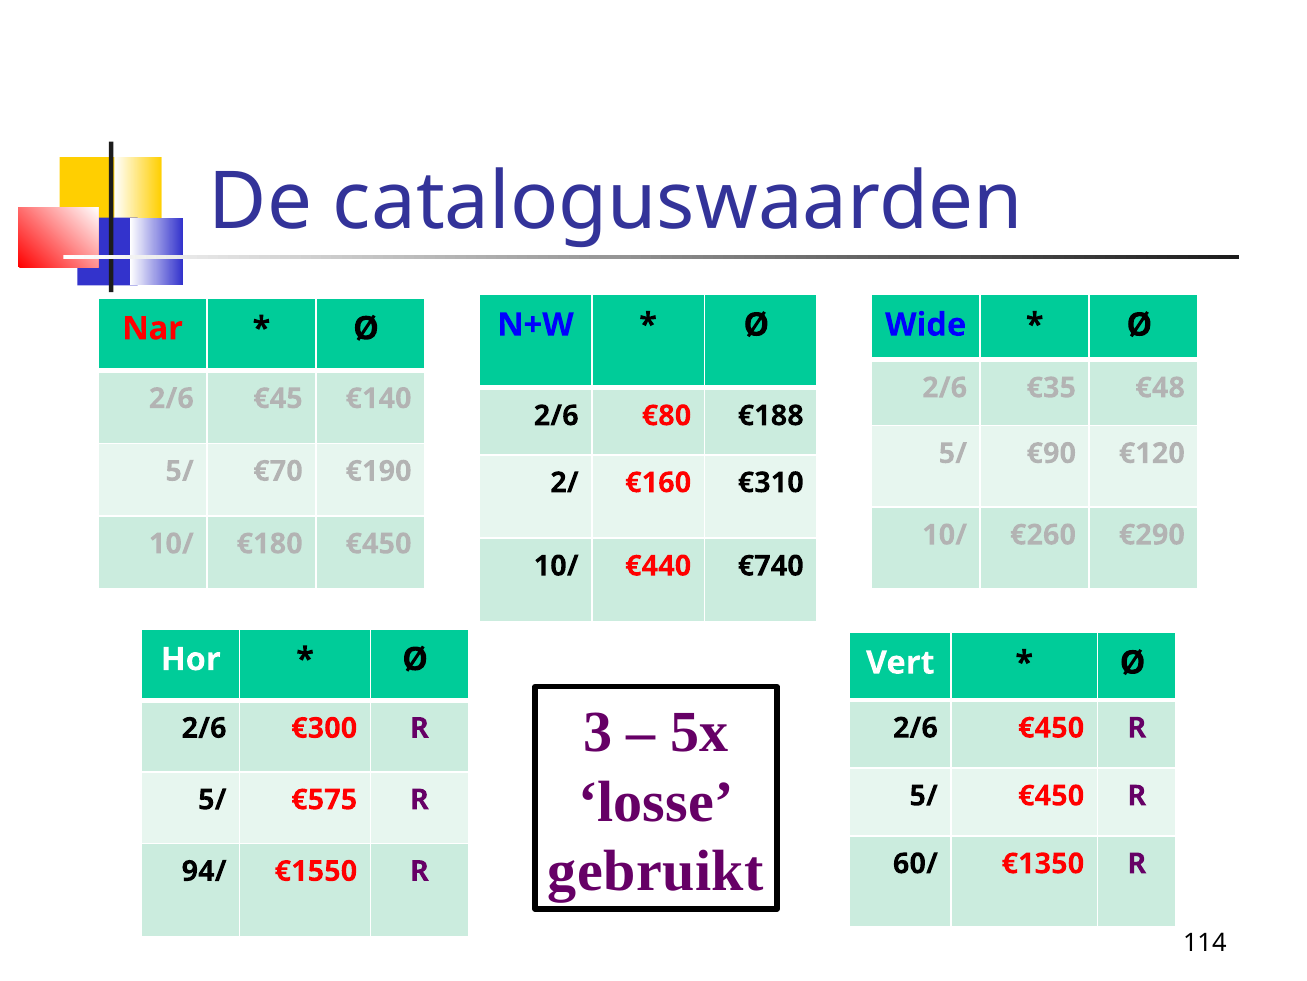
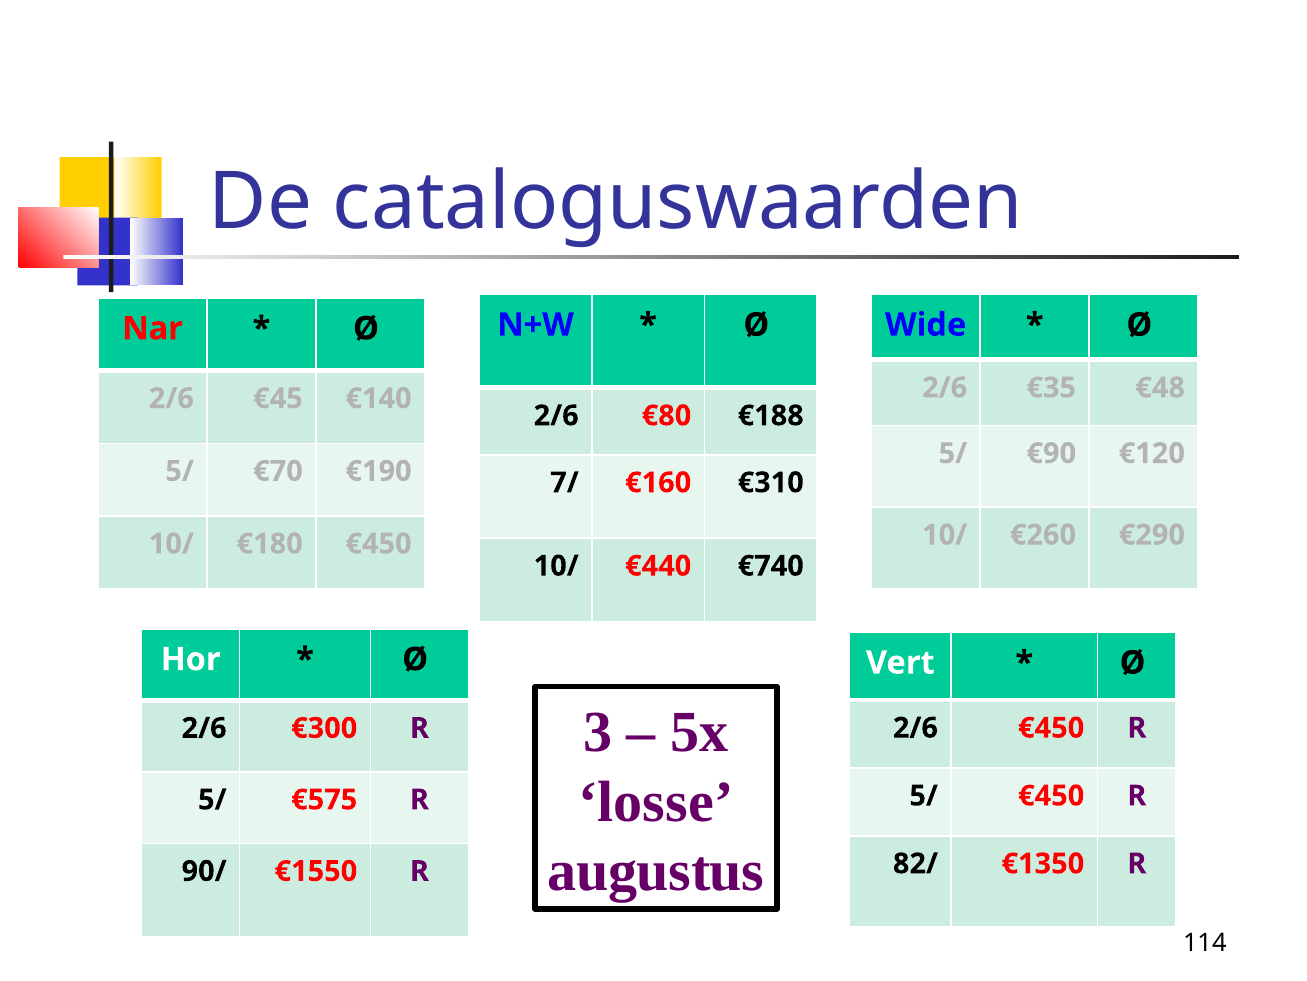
2/: 2/ -> 7/
gebruikt: gebruikt -> augustus
60/: 60/ -> 82/
94/: 94/ -> 90/
